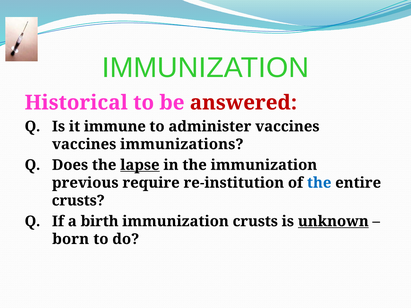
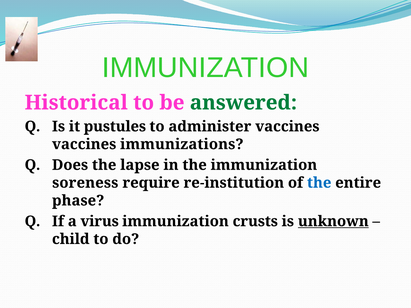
answered colour: red -> green
immune: immune -> pustules
lapse underline: present -> none
previous: previous -> soreness
crusts at (78, 201): crusts -> phase
birth: birth -> virus
born: born -> child
